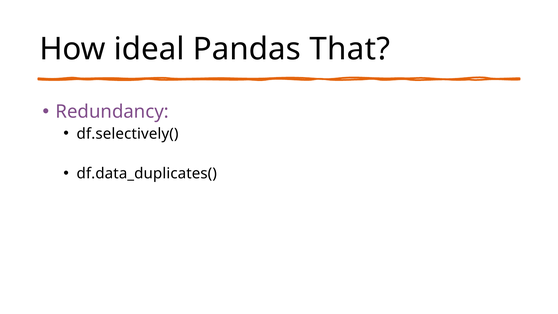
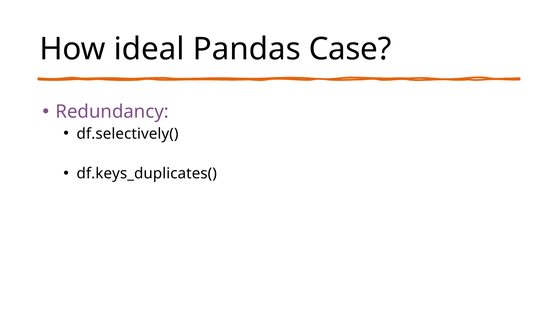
That: That -> Case
df.data_duplicates(: df.data_duplicates( -> df.keys_duplicates(
